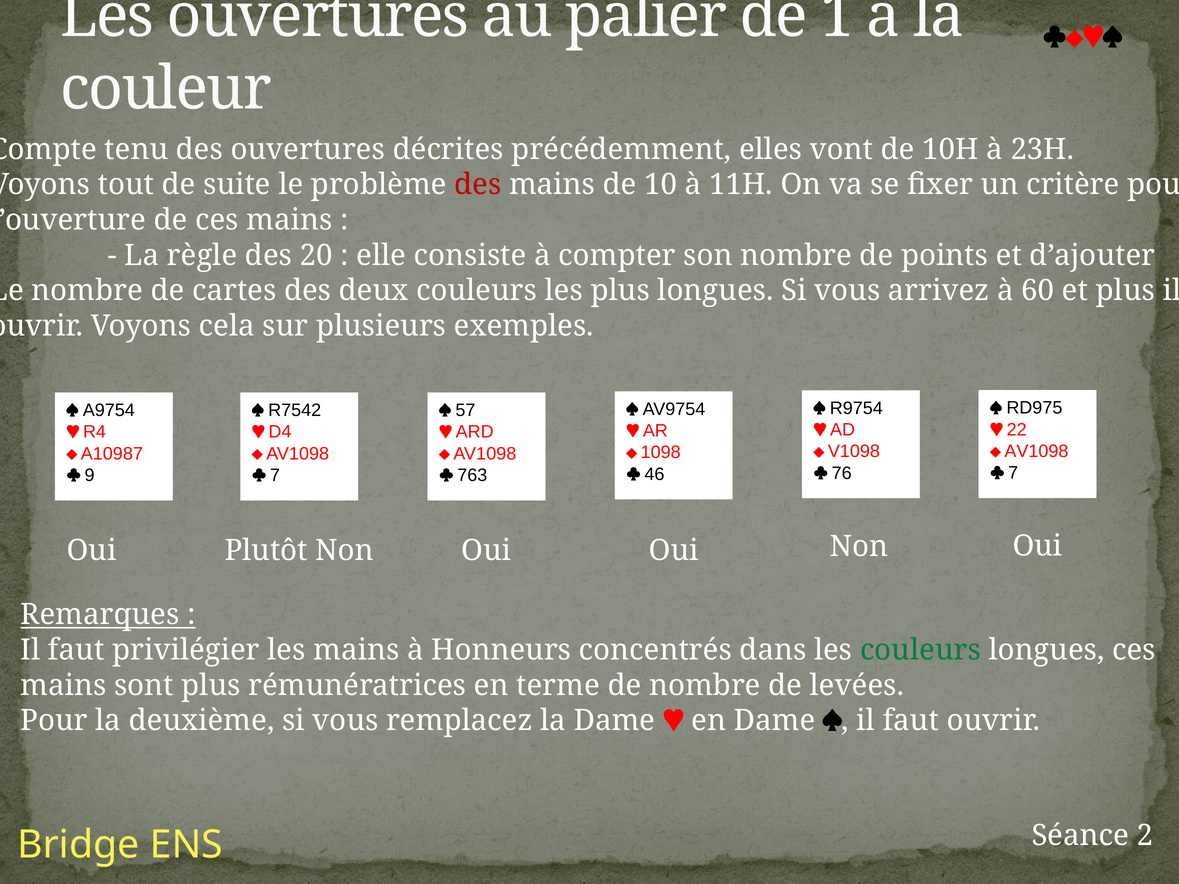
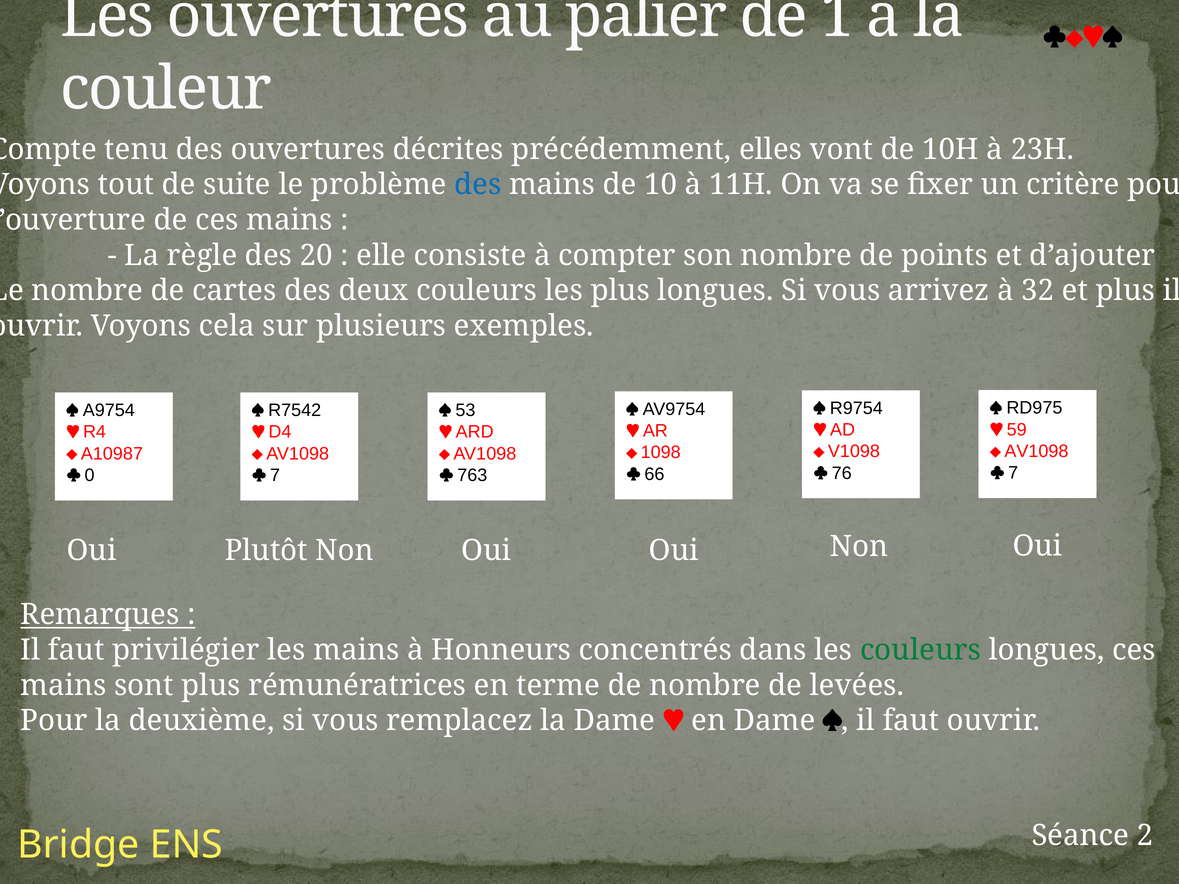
des at (478, 185) colour: red -> blue
60: 60 -> 32
57: 57 -> 53
22: 22 -> 59
46: 46 -> 66
9: 9 -> 0
